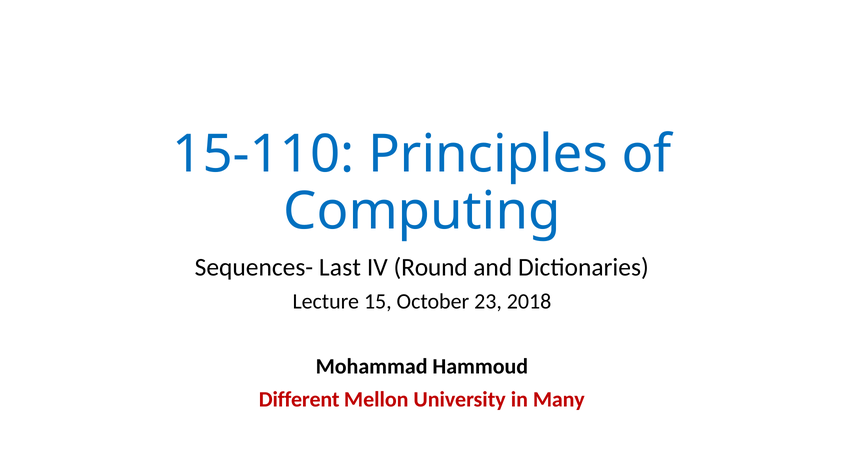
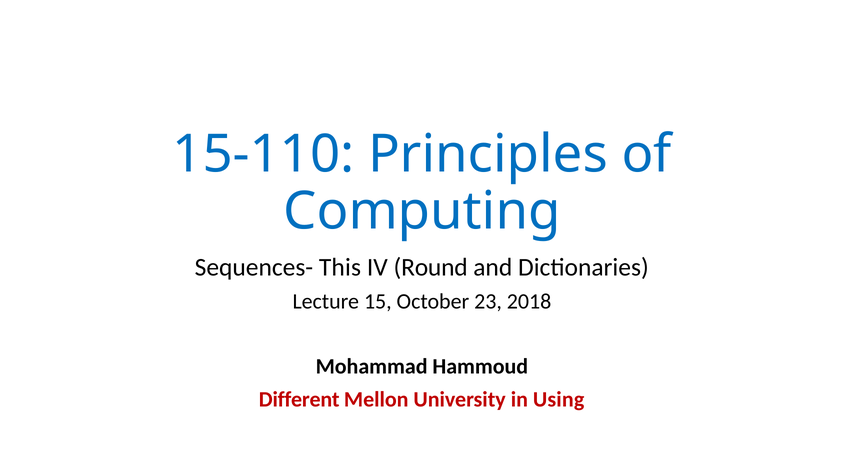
Last: Last -> This
Many: Many -> Using
